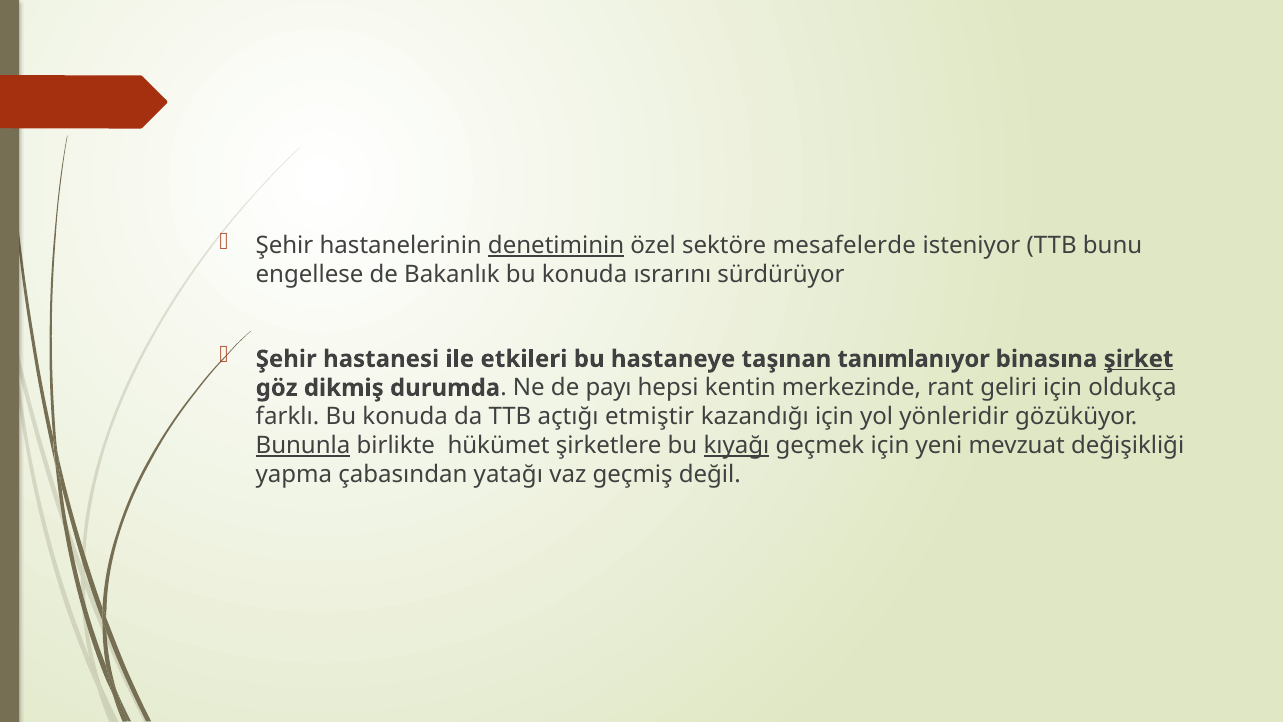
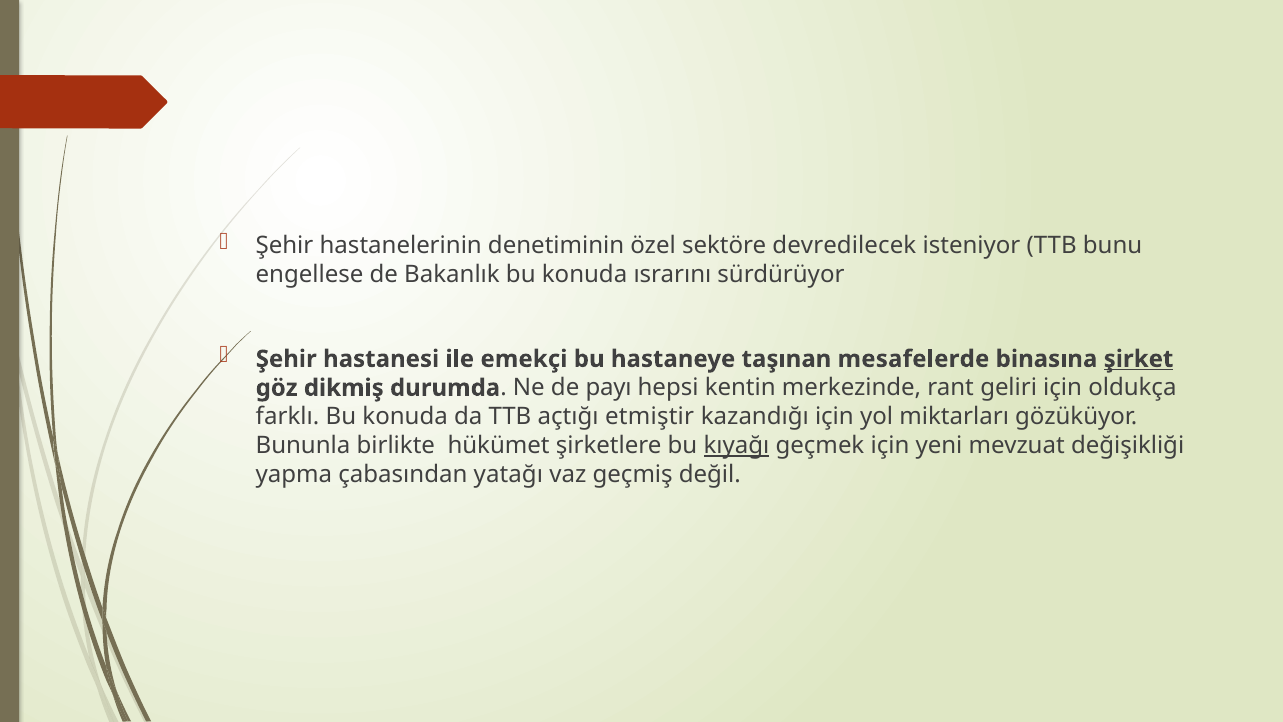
denetiminin underline: present -> none
mesafelerde: mesafelerde -> devredilecek
etkileri: etkileri -> emekçi
tanımlanıyor: tanımlanıyor -> mesafelerde
yönleridir: yönleridir -> miktarları
Bununla underline: present -> none
